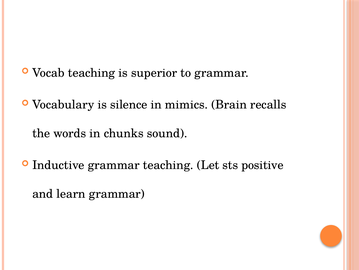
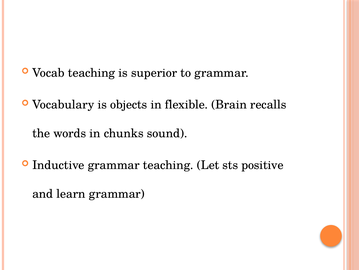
silence: silence -> objects
mimics: mimics -> flexible
